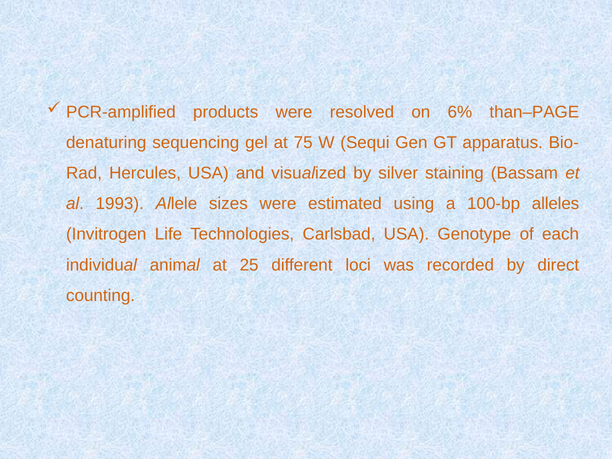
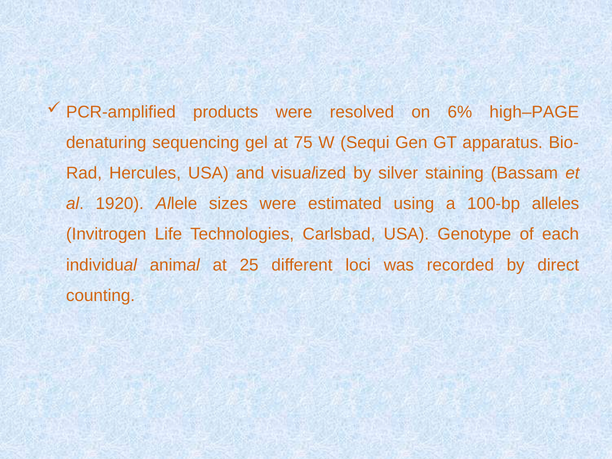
than–PAGE: than–PAGE -> high–PAGE
1993: 1993 -> 1920
